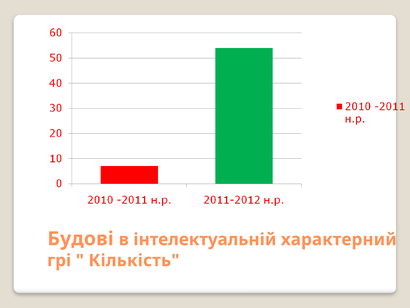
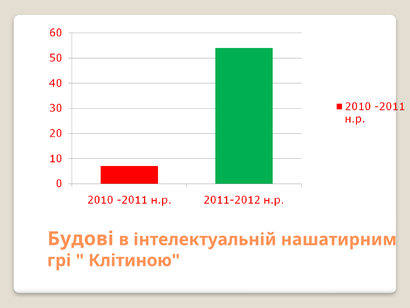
характерний: характерний -> нашатирним
Кількість: Кількість -> Клітиною
